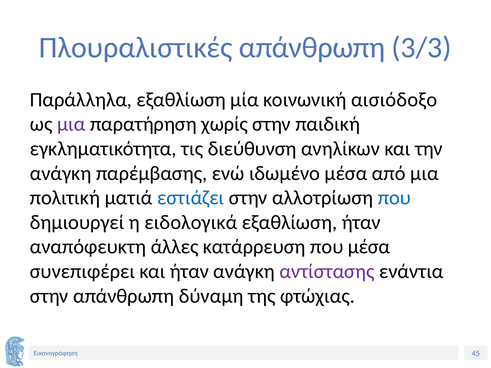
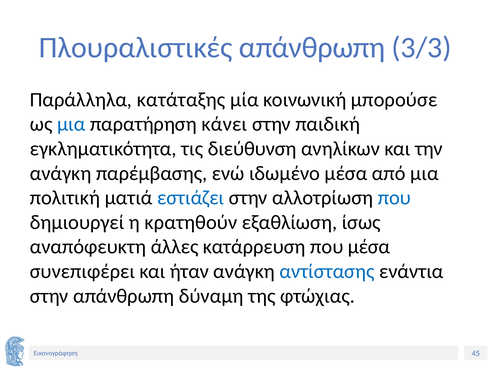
Παράλληλα εξαθλίωση: εξαθλίωση -> κατάταξης
αισιόδοξο: αισιόδοξο -> μπορούσε
μια at (71, 124) colour: purple -> blue
χωρίς: χωρίς -> κάνει
ειδολογικά: ειδολογικά -> κρατηθούν
εξαθλίωση ήταν: ήταν -> ίσως
αντίστασης colour: purple -> blue
